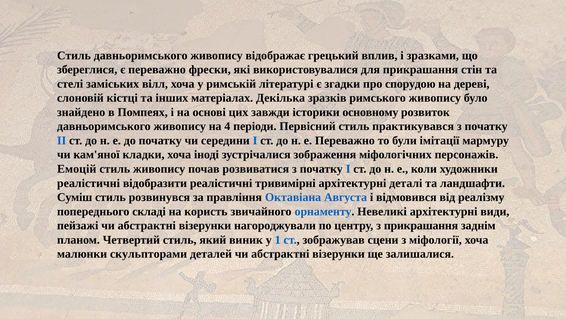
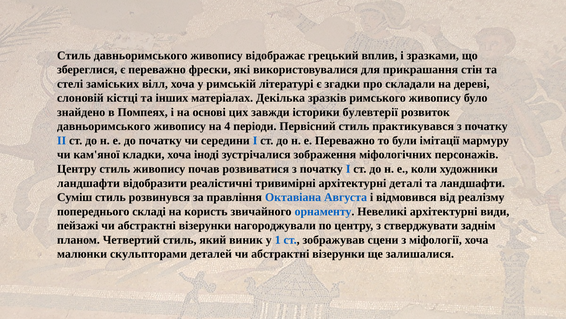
спорудою: спорудою -> складали
основному: основному -> булевтерії
Емоцій at (77, 169): Емоцій -> Центру
реалістичні at (88, 183): реалістичні -> ландшафти
з прикрашання: прикрашання -> стверджувати
